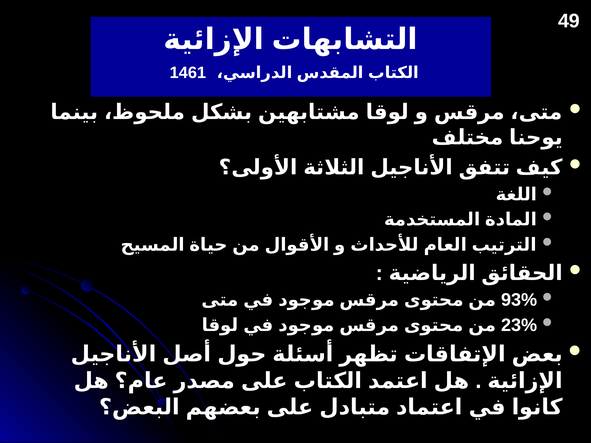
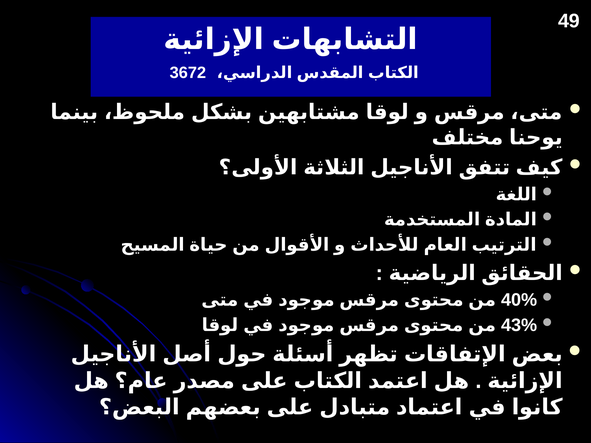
1461: 1461 -> 3672
93%: 93% -> 40%
23%: 23% -> 43%
